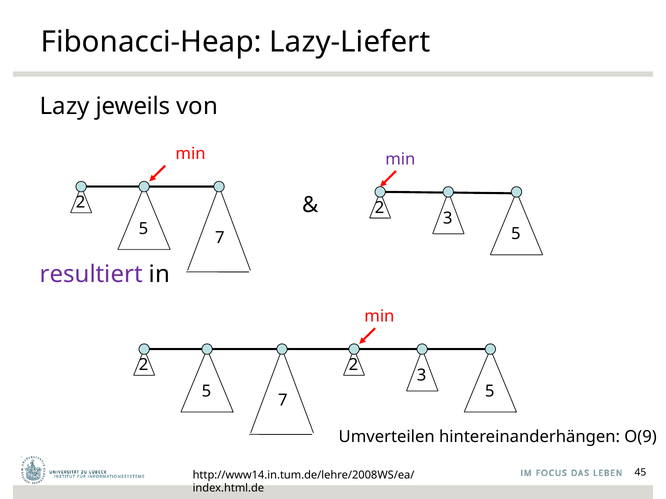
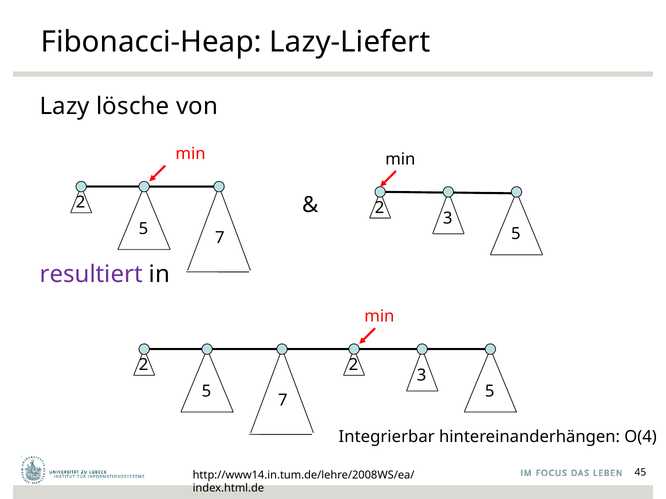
jeweils: jeweils -> lösche
min at (400, 159) colour: purple -> black
Umverteilen: Umverteilen -> Integrierbar
O(9: O(9 -> O(4
